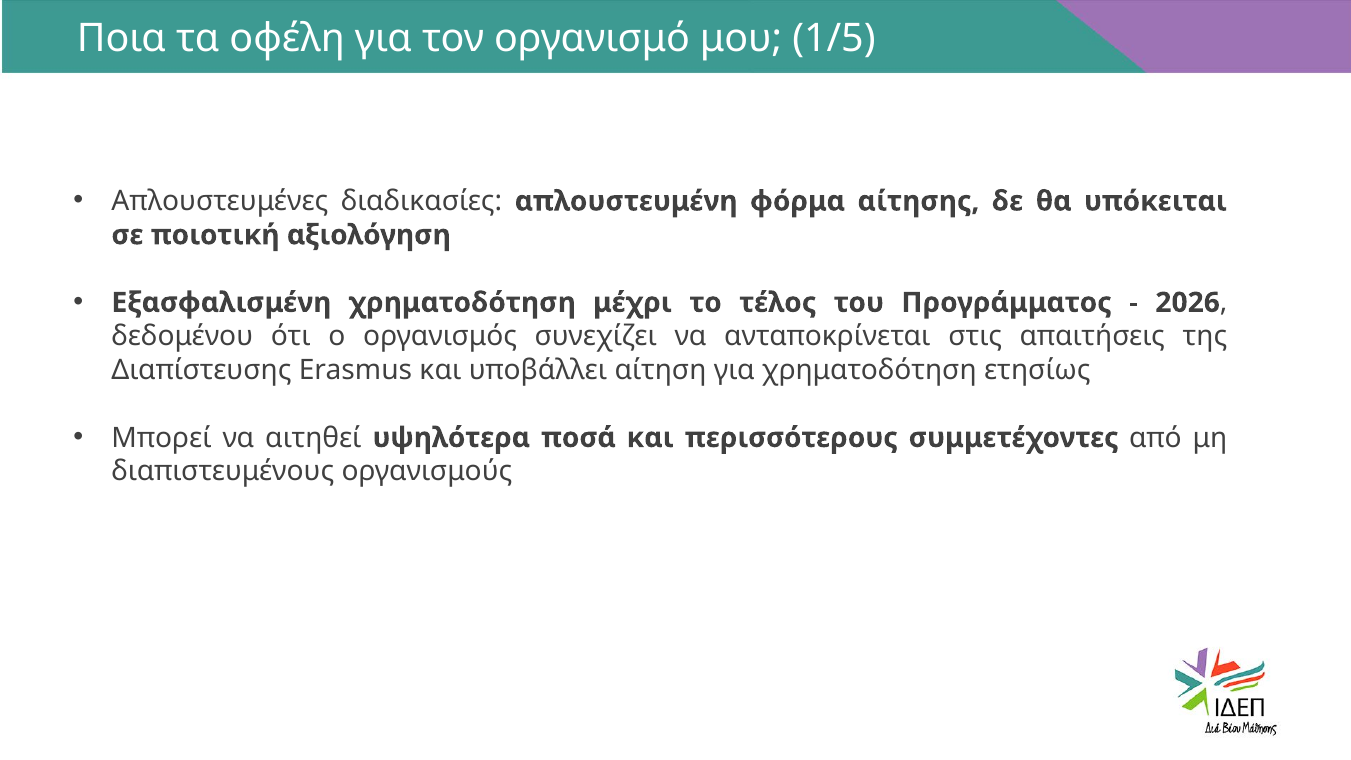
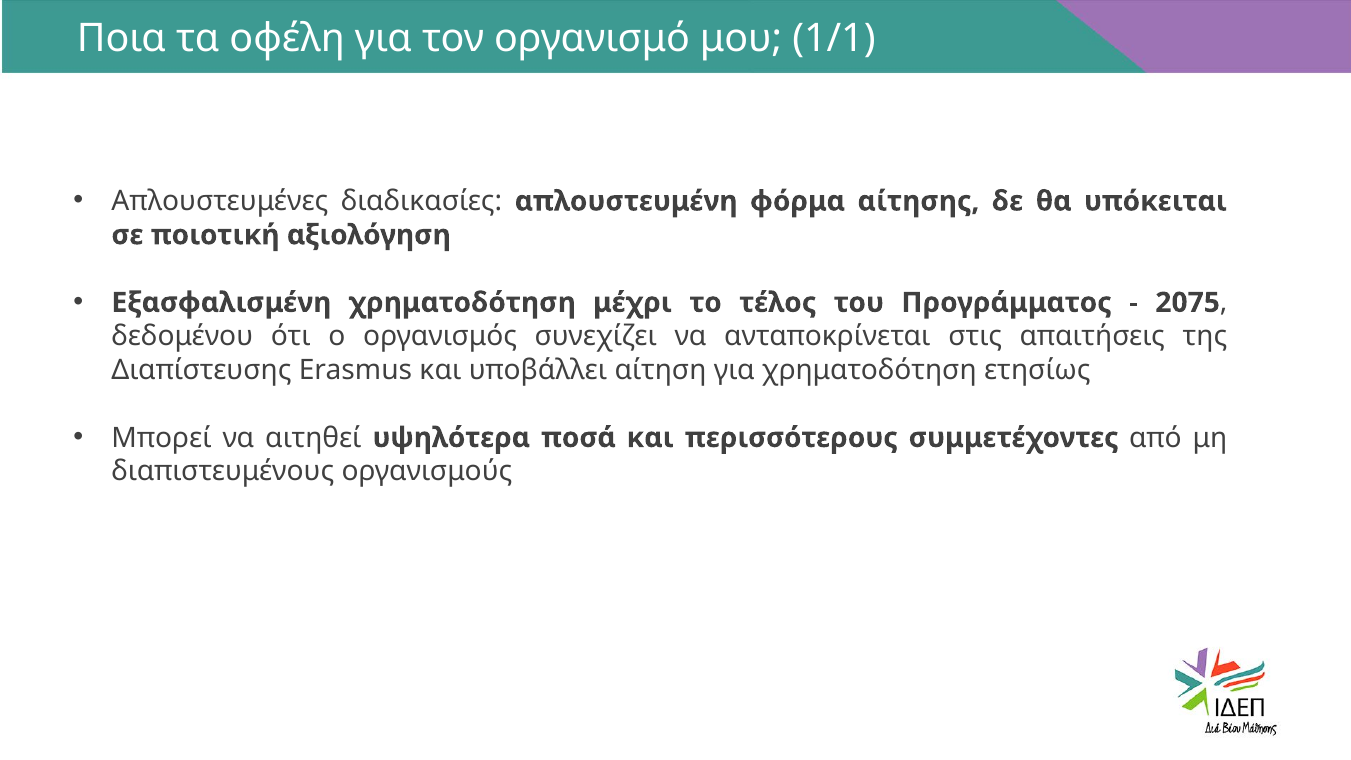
1/5: 1/5 -> 1/1
2026: 2026 -> 2075
